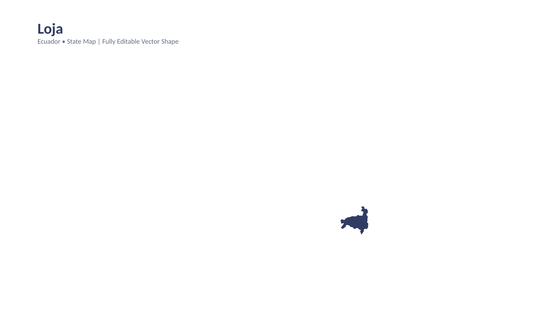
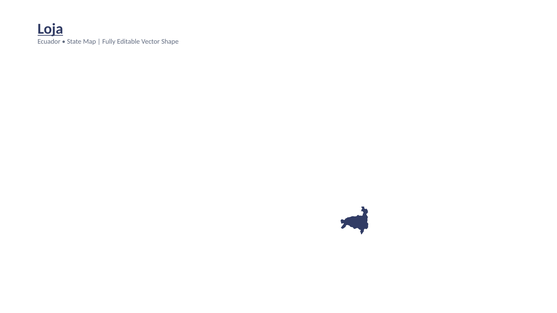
Loja underline: none -> present
